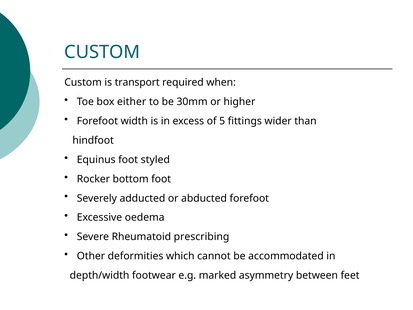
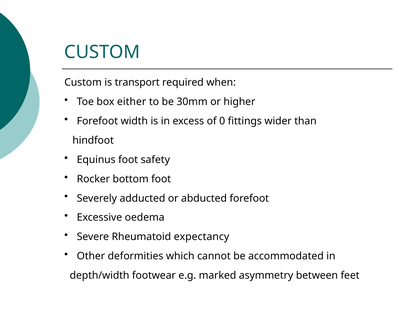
5: 5 -> 0
styled: styled -> safety
prescribing: prescribing -> expectancy
